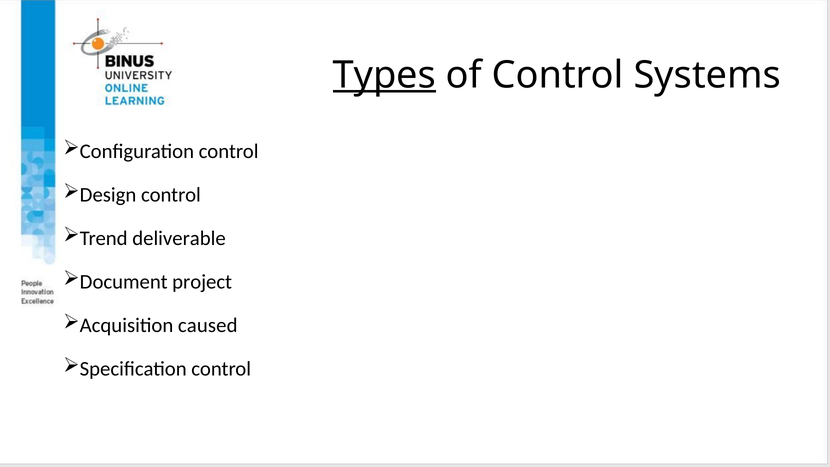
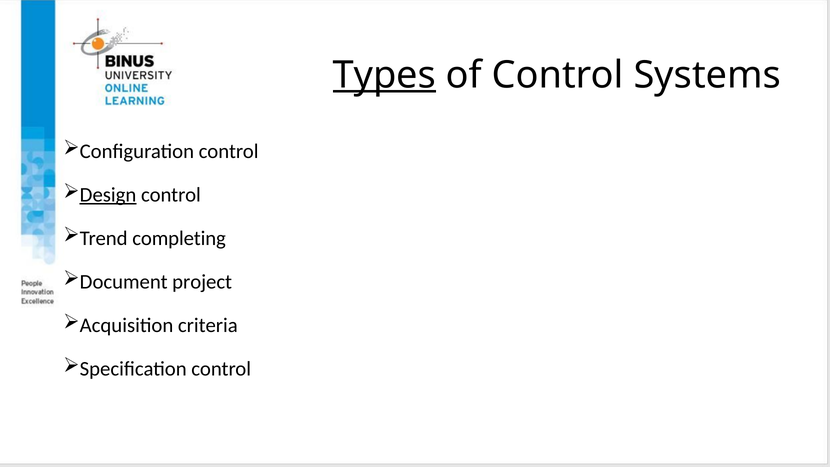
Design underline: none -> present
deliverable: deliverable -> completing
caused: caused -> criteria
